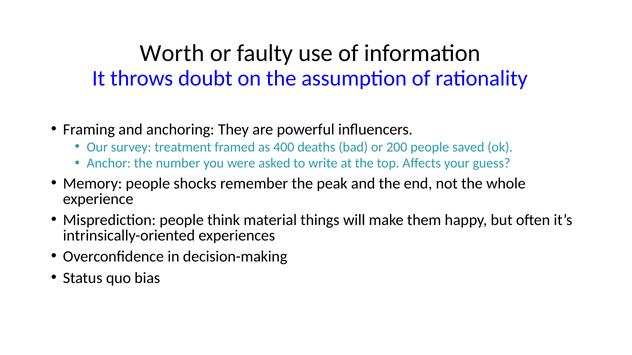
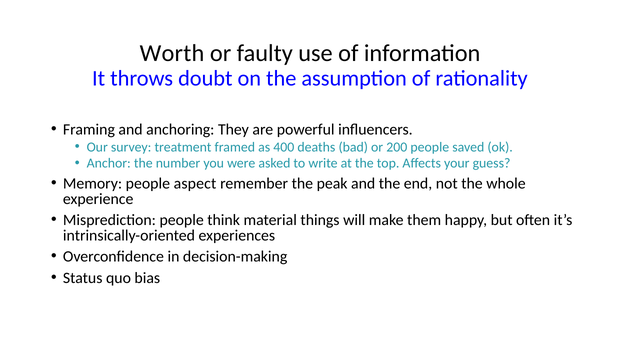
shocks: shocks -> aspect
